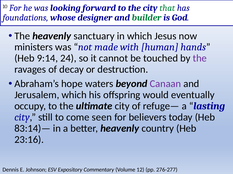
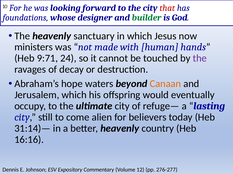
that colour: green -> red
9:14: 9:14 -> 9:71
Canaan colour: purple -> orange
seen: seen -> alien
83:14)—: 83:14)— -> 31:14)—
23:16: 23:16 -> 16:16
